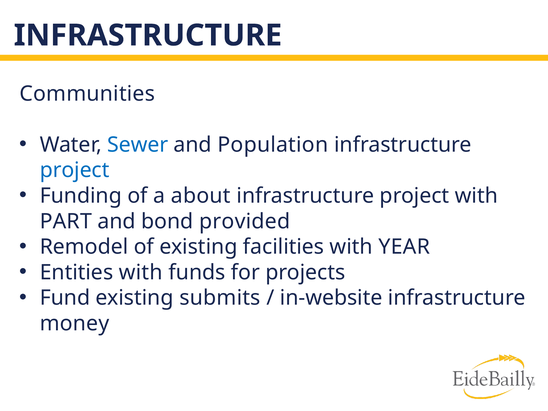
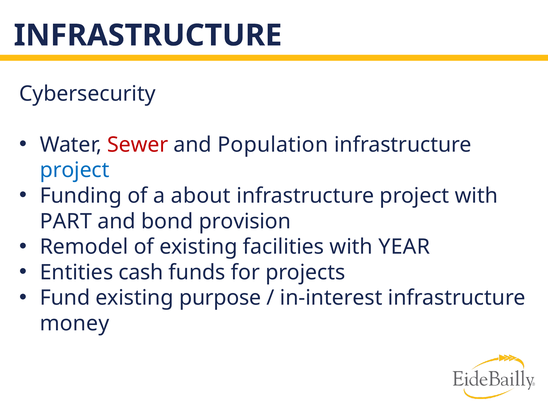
Communities: Communities -> Cybersecurity
Sewer colour: blue -> red
provided: provided -> provision
Entities with: with -> cash
submits: submits -> purpose
in-website: in-website -> in-interest
